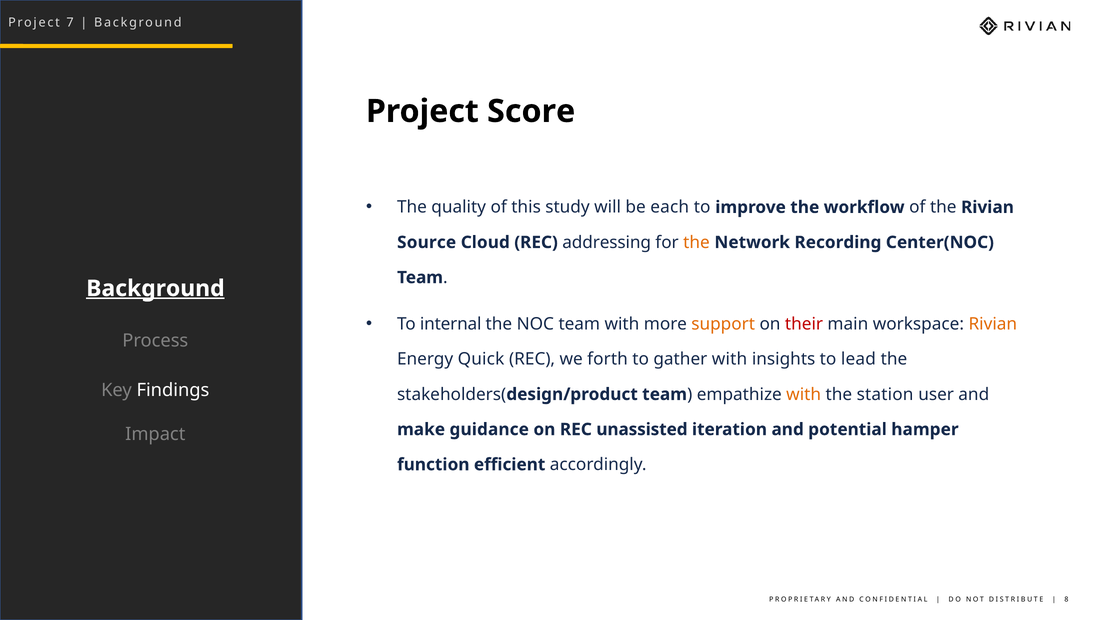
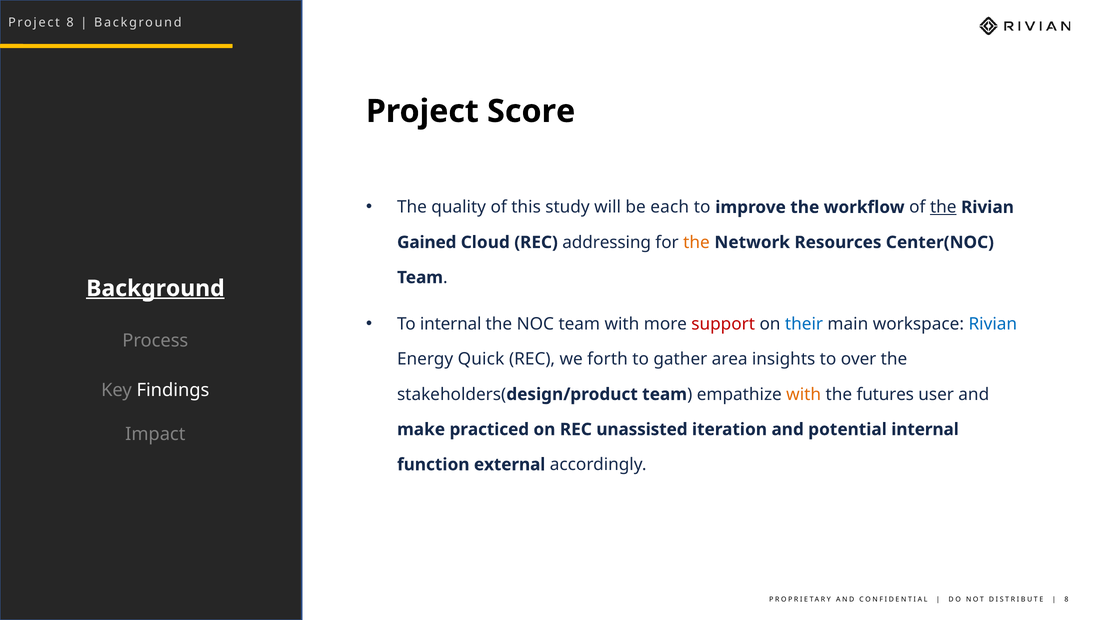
Project 7: 7 -> 8
the at (943, 207) underline: none -> present
Source: Source -> Gained
Recording: Recording -> Resources
support colour: orange -> red
their colour: red -> blue
Rivian at (993, 324) colour: orange -> blue
gather with: with -> area
lead: lead -> over
station: station -> futures
guidance: guidance -> practiced
potential hamper: hamper -> internal
efficient: efficient -> external
